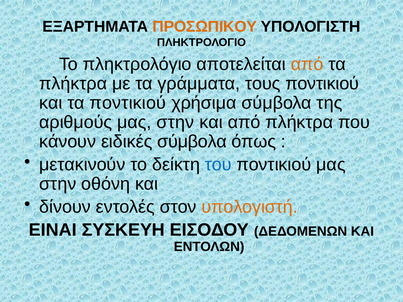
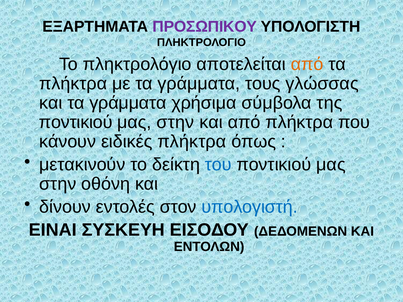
ΠΡΟΣΩΠΙΚΟΥ colour: orange -> purple
τους ποντικιού: ποντικιού -> γλώσσας
και τα ποντικιού: ποντικιού -> γράμματα
αριθμούς at (76, 122): αριθμούς -> ποντικιού
ειδικές σύμβολα: σύμβολα -> πλήκτρα
υπολογιστή colour: orange -> blue
